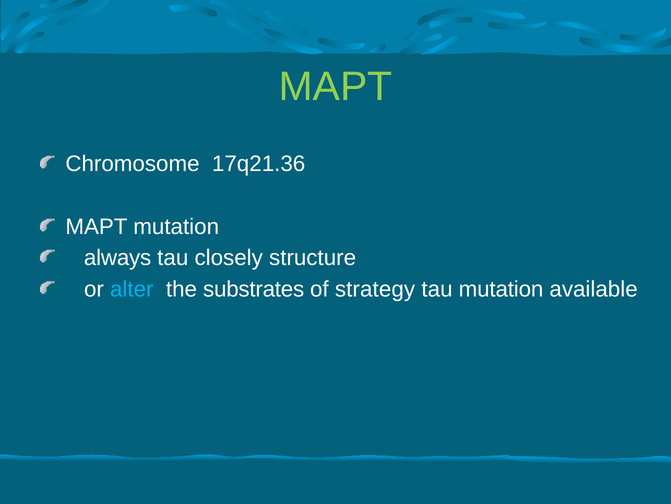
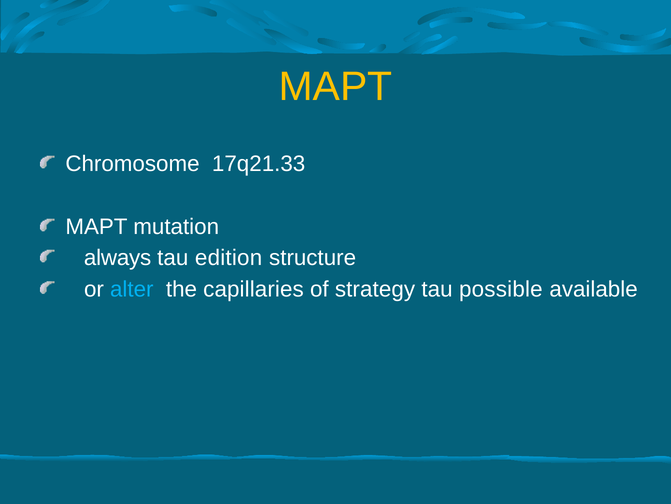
MAPT at (335, 87) colour: light green -> yellow
17q21.36: 17q21.36 -> 17q21.33
closely: closely -> edition
substrates: substrates -> capillaries
tau mutation: mutation -> possible
